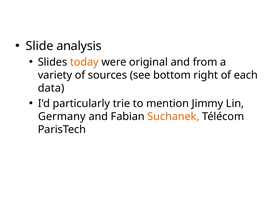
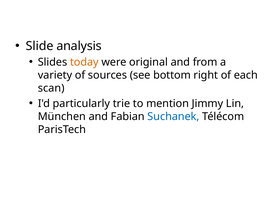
data: data -> scan
Germany: Germany -> München
Suchanek colour: orange -> blue
